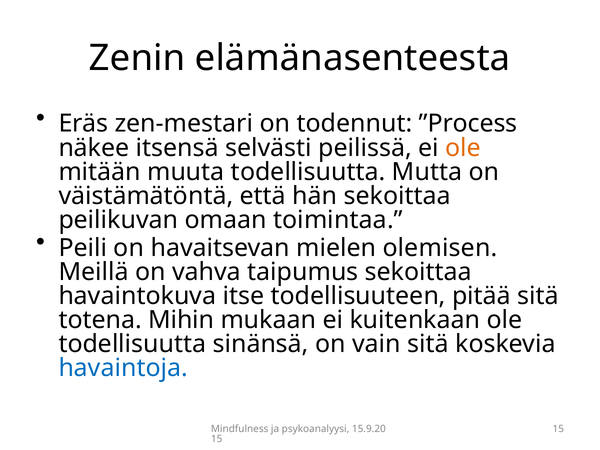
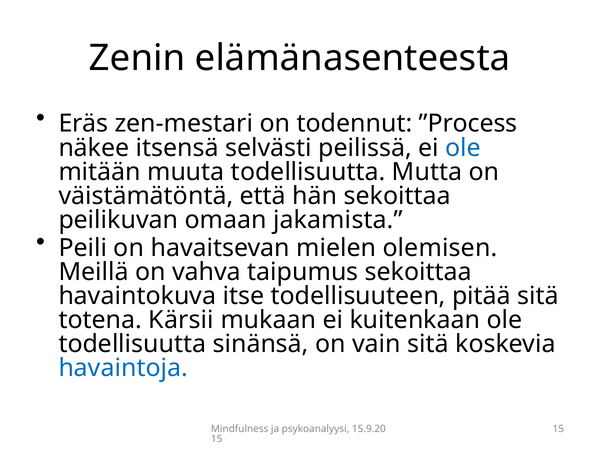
ole at (463, 148) colour: orange -> blue
toimintaa: toimintaa -> jakamista
Mihin: Mihin -> Kärsii
